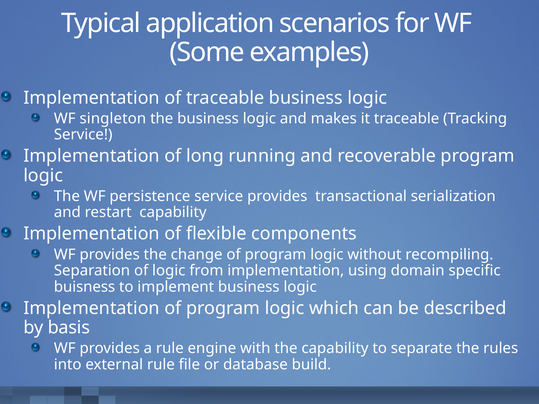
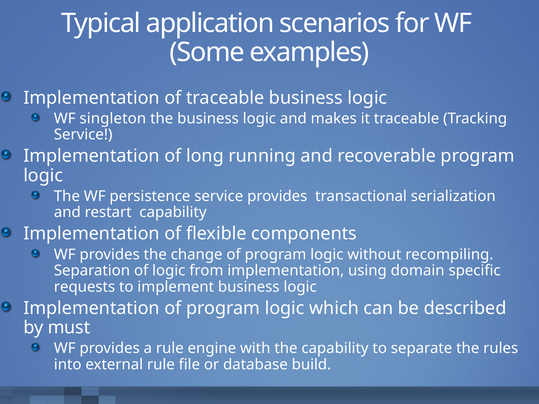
buisness: buisness -> requests
basis: basis -> must
